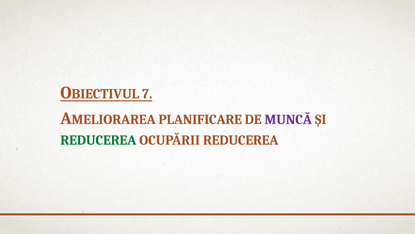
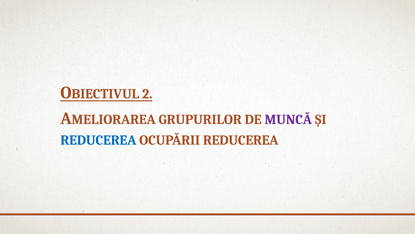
7: 7 -> 2
PLANIFICARE: PLANIFICARE -> GRUPURILOR
REDUCEREA at (98, 140) colour: green -> blue
